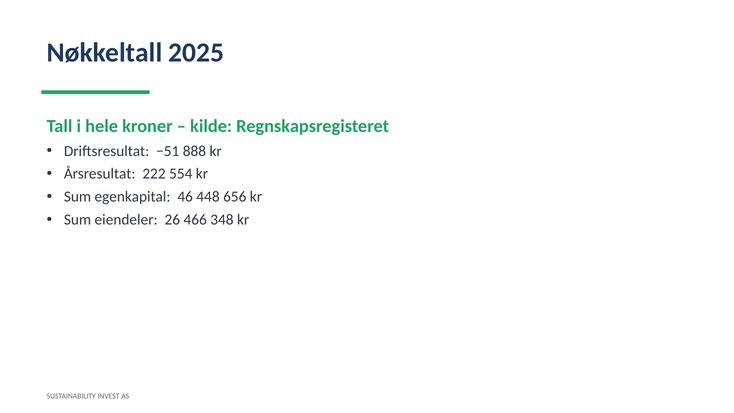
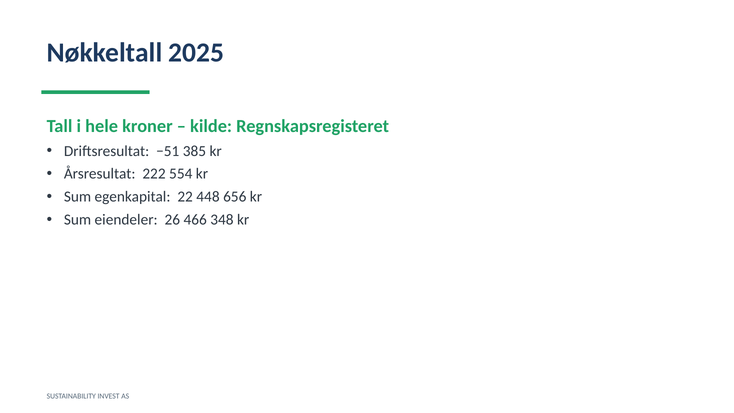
888: 888 -> 385
46: 46 -> 22
